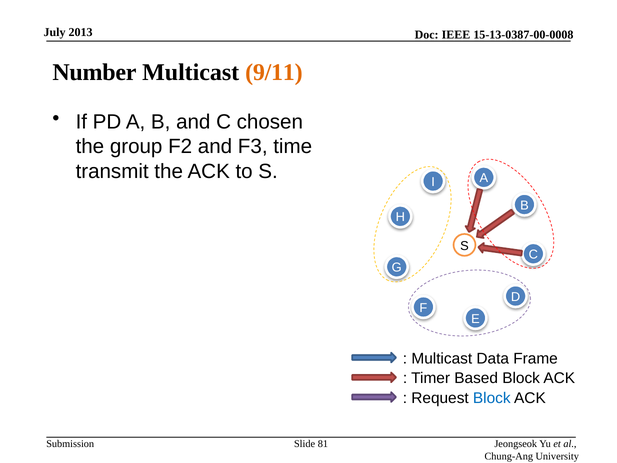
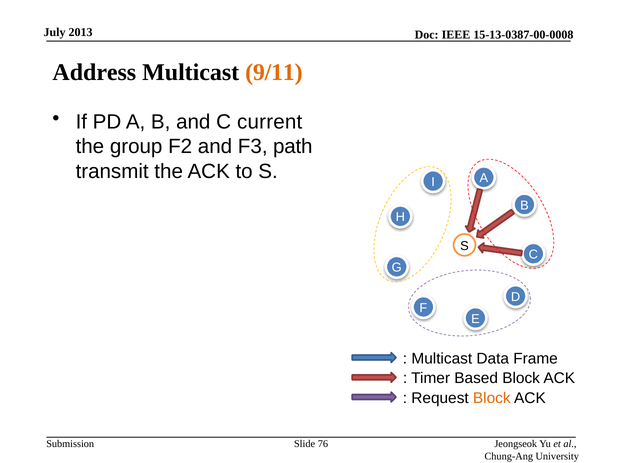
Number: Number -> Address
chosen: chosen -> current
time: time -> path
Block at (492, 398) colour: blue -> orange
81: 81 -> 76
